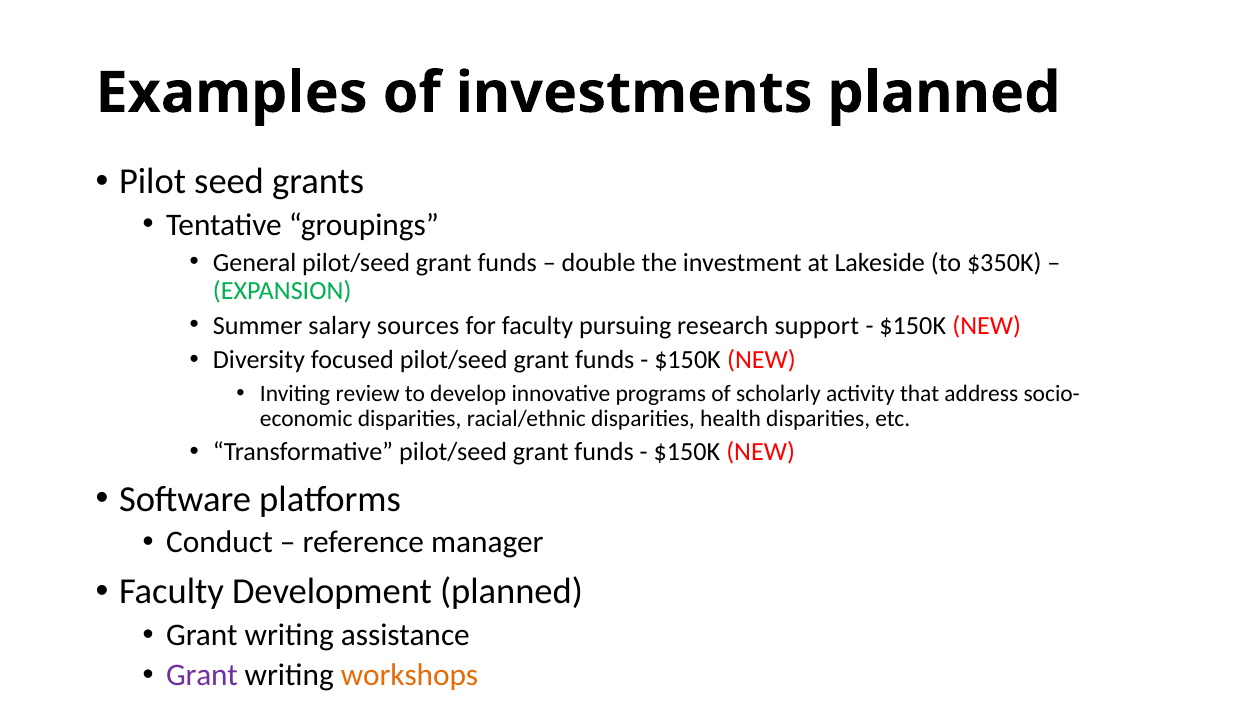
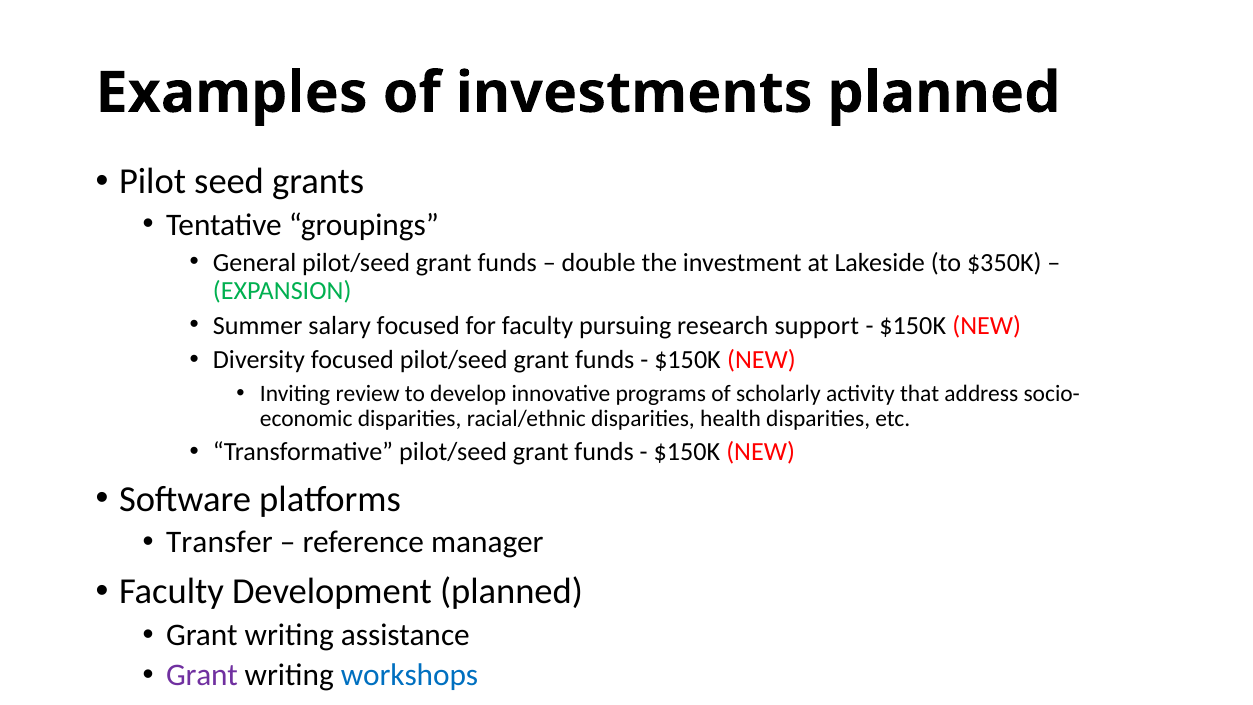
salary sources: sources -> focused
Conduct: Conduct -> Transfer
workshops colour: orange -> blue
